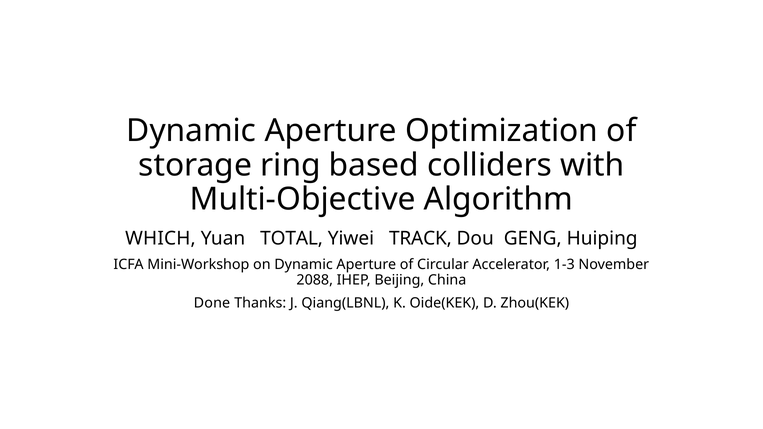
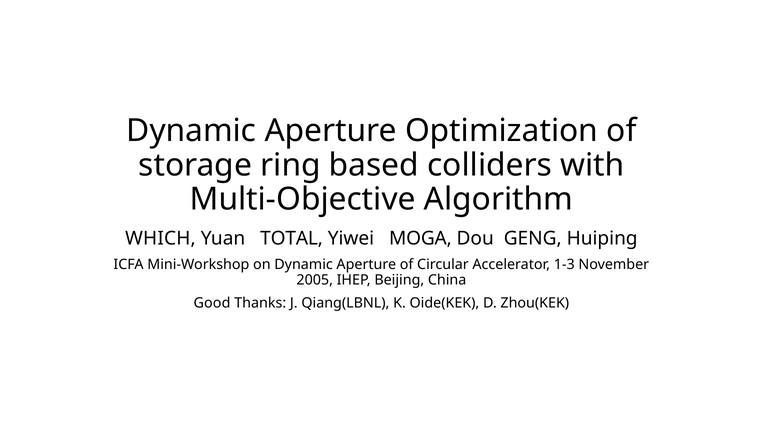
TRACK: TRACK -> MOGA
2088: 2088 -> 2005
Done: Done -> Good
